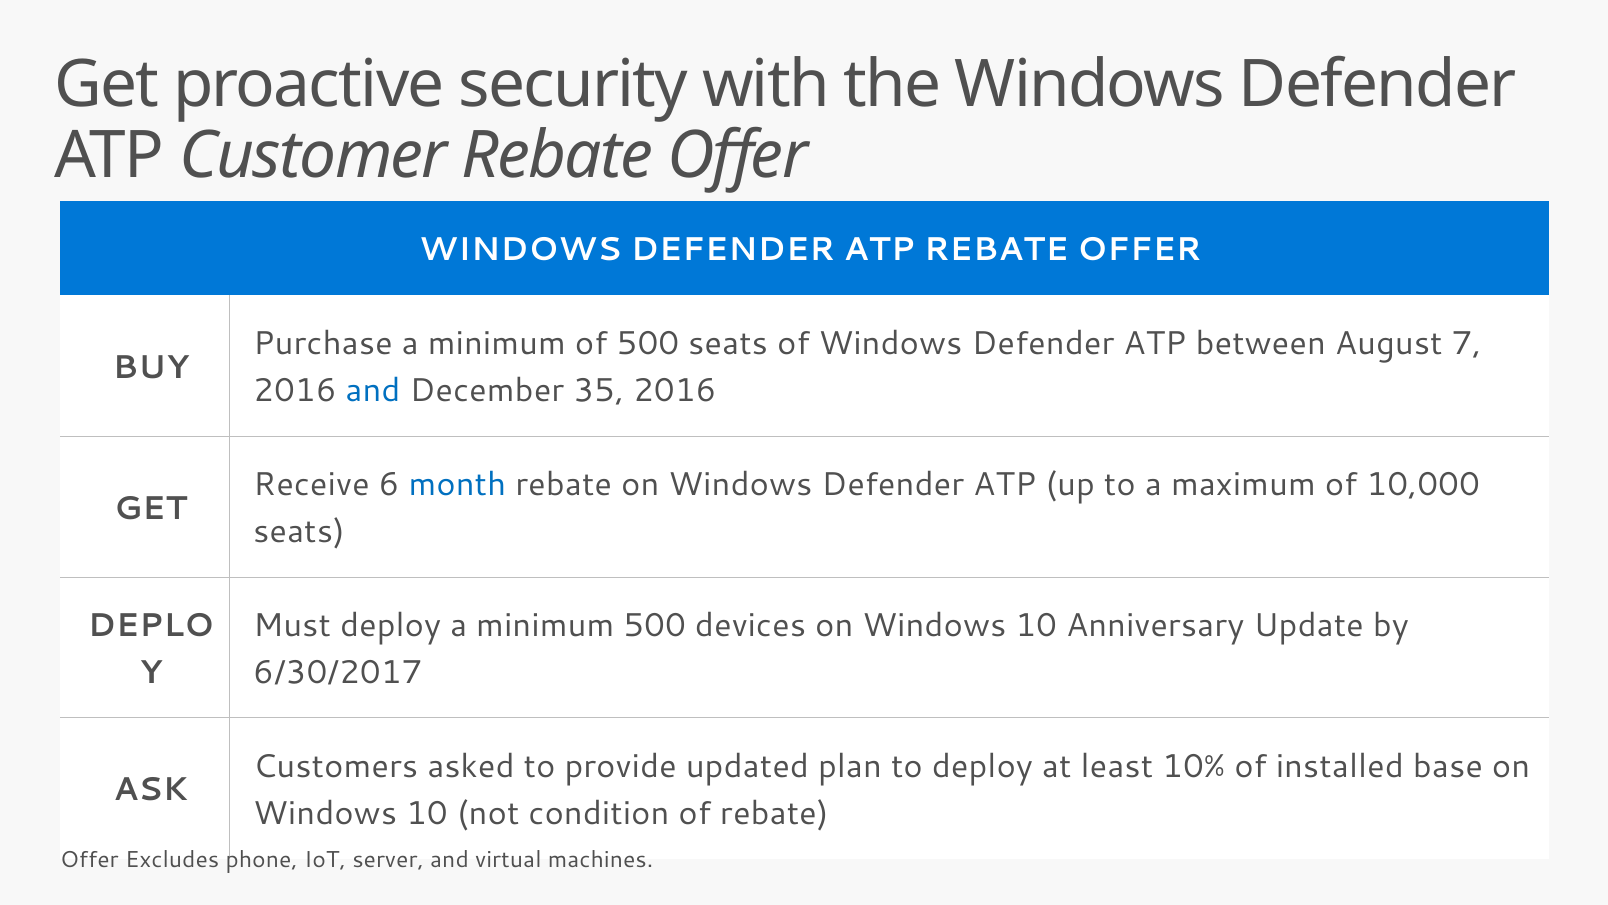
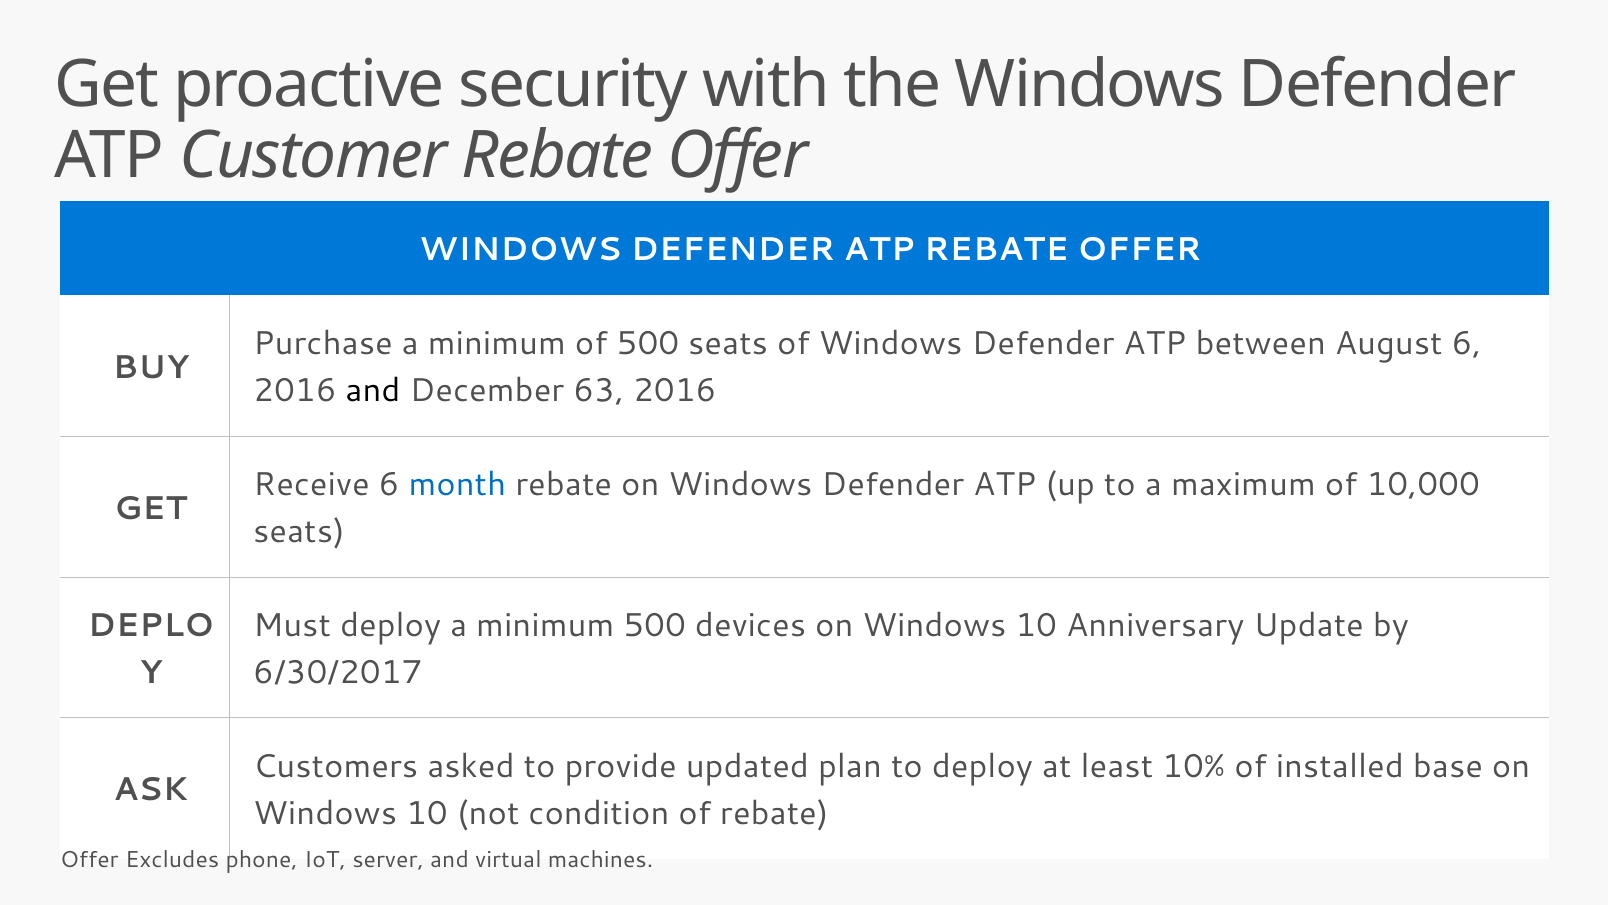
August 7: 7 -> 6
and at (373, 390) colour: blue -> black
35: 35 -> 63
